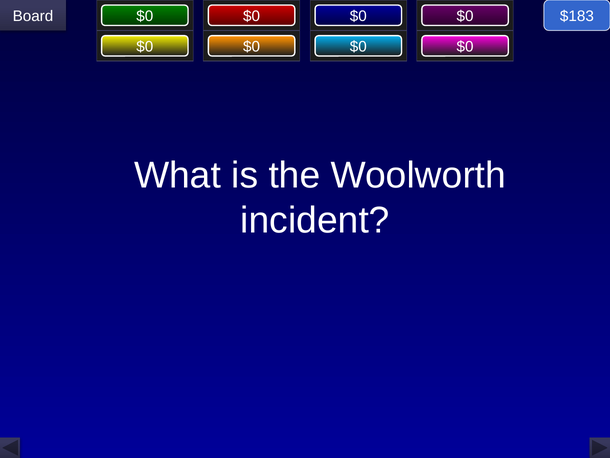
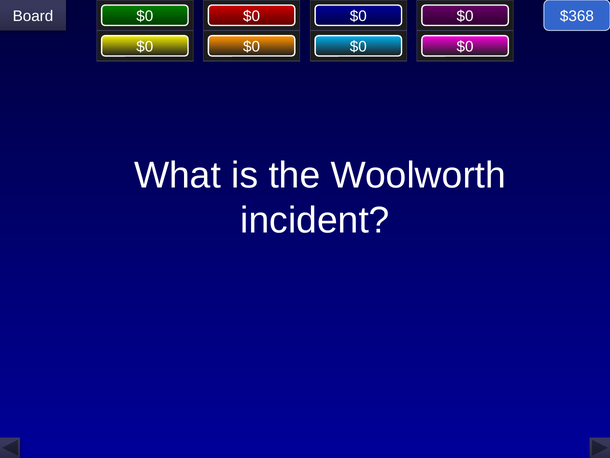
$183: $183 -> $368
